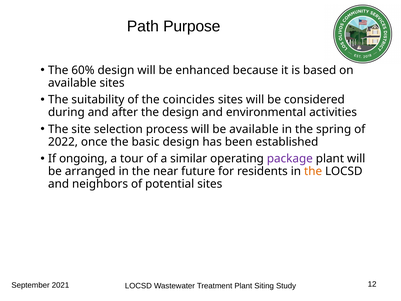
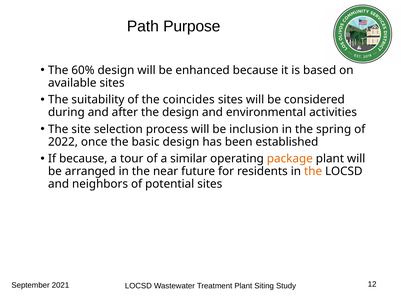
be available: available -> inclusion
If ongoing: ongoing -> because
package colour: purple -> orange
